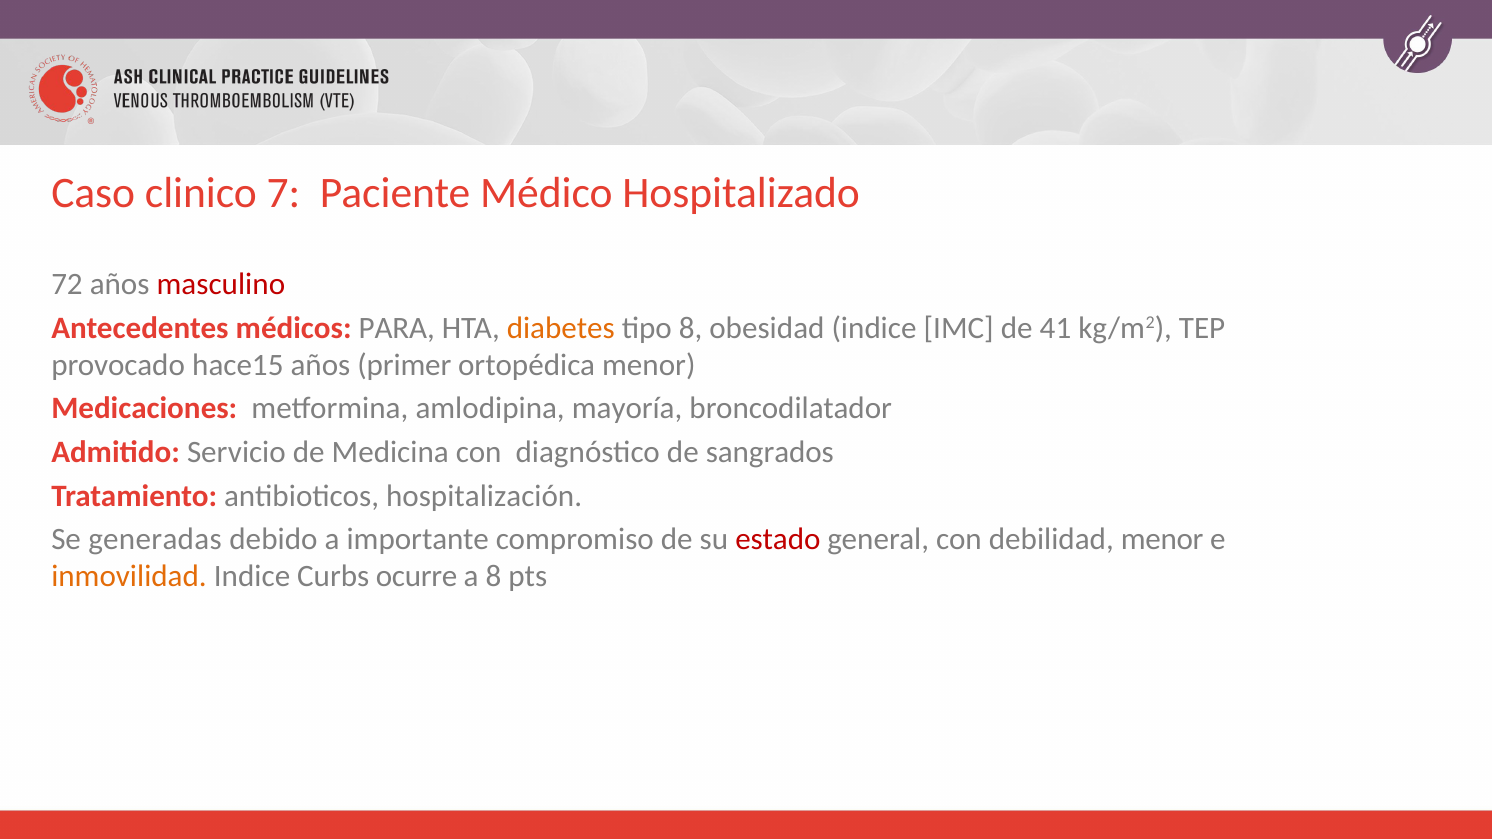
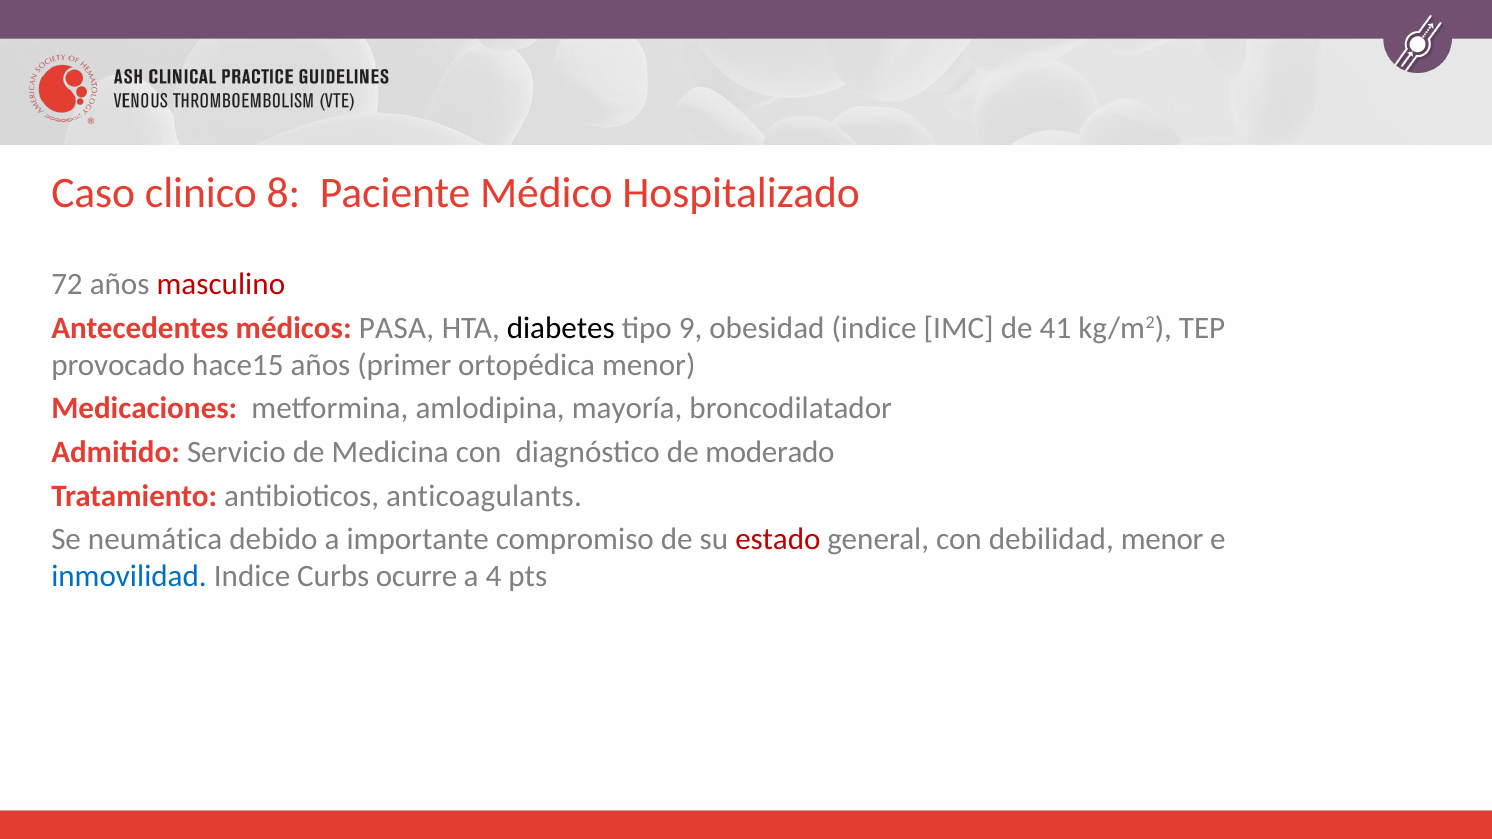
7: 7 -> 8
PARA: PARA -> PASA
diabetes colour: orange -> black
tipo 8: 8 -> 9
sangrados: sangrados -> moderado
hospitalización: hospitalización -> anticoagulants
generadas: generadas -> neumática
inmovilidad colour: orange -> blue
a 8: 8 -> 4
